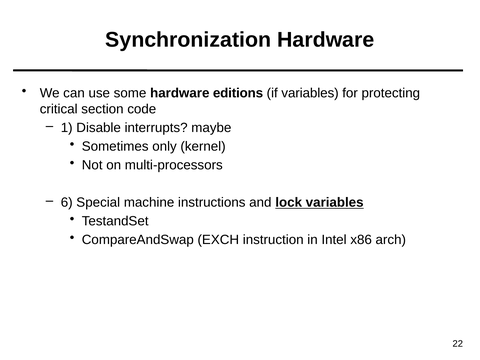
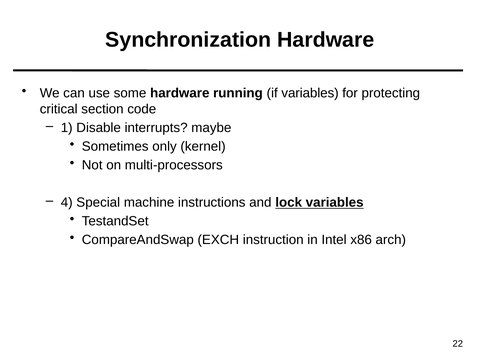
editions: editions -> running
6: 6 -> 4
